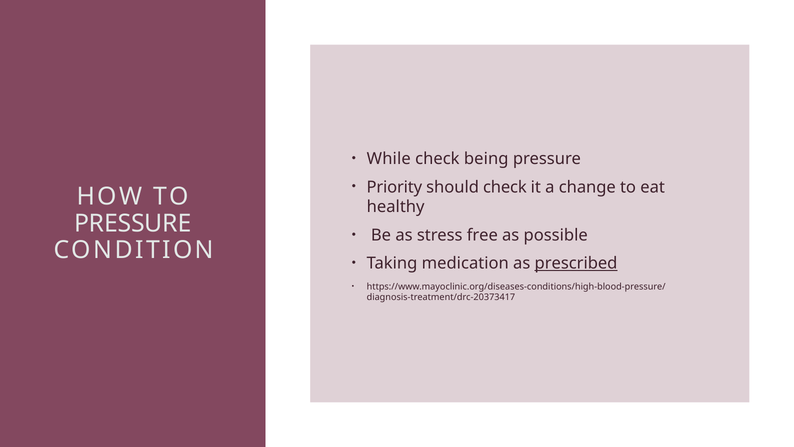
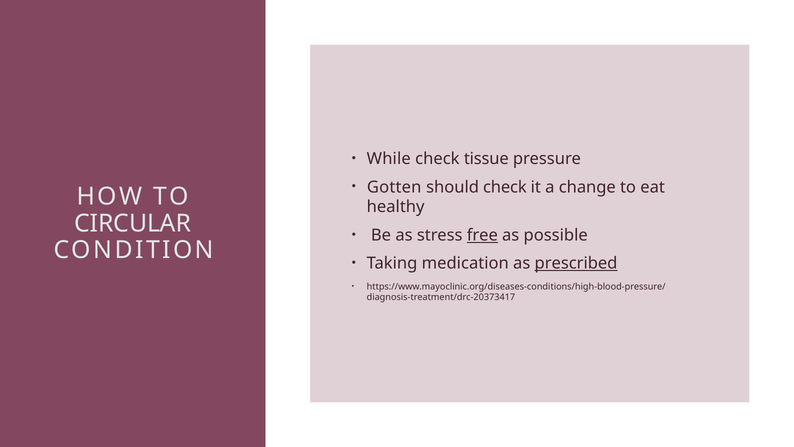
being: being -> tissue
Priority: Priority -> Gotten
PRESSURE at (133, 223): PRESSURE -> CIRCULAR
free underline: none -> present
